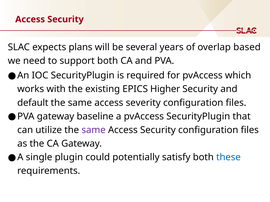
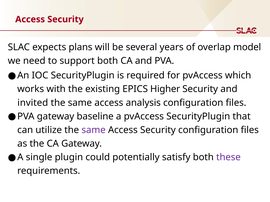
based: based -> model
default: default -> invited
severity: severity -> analysis
these colour: blue -> purple
